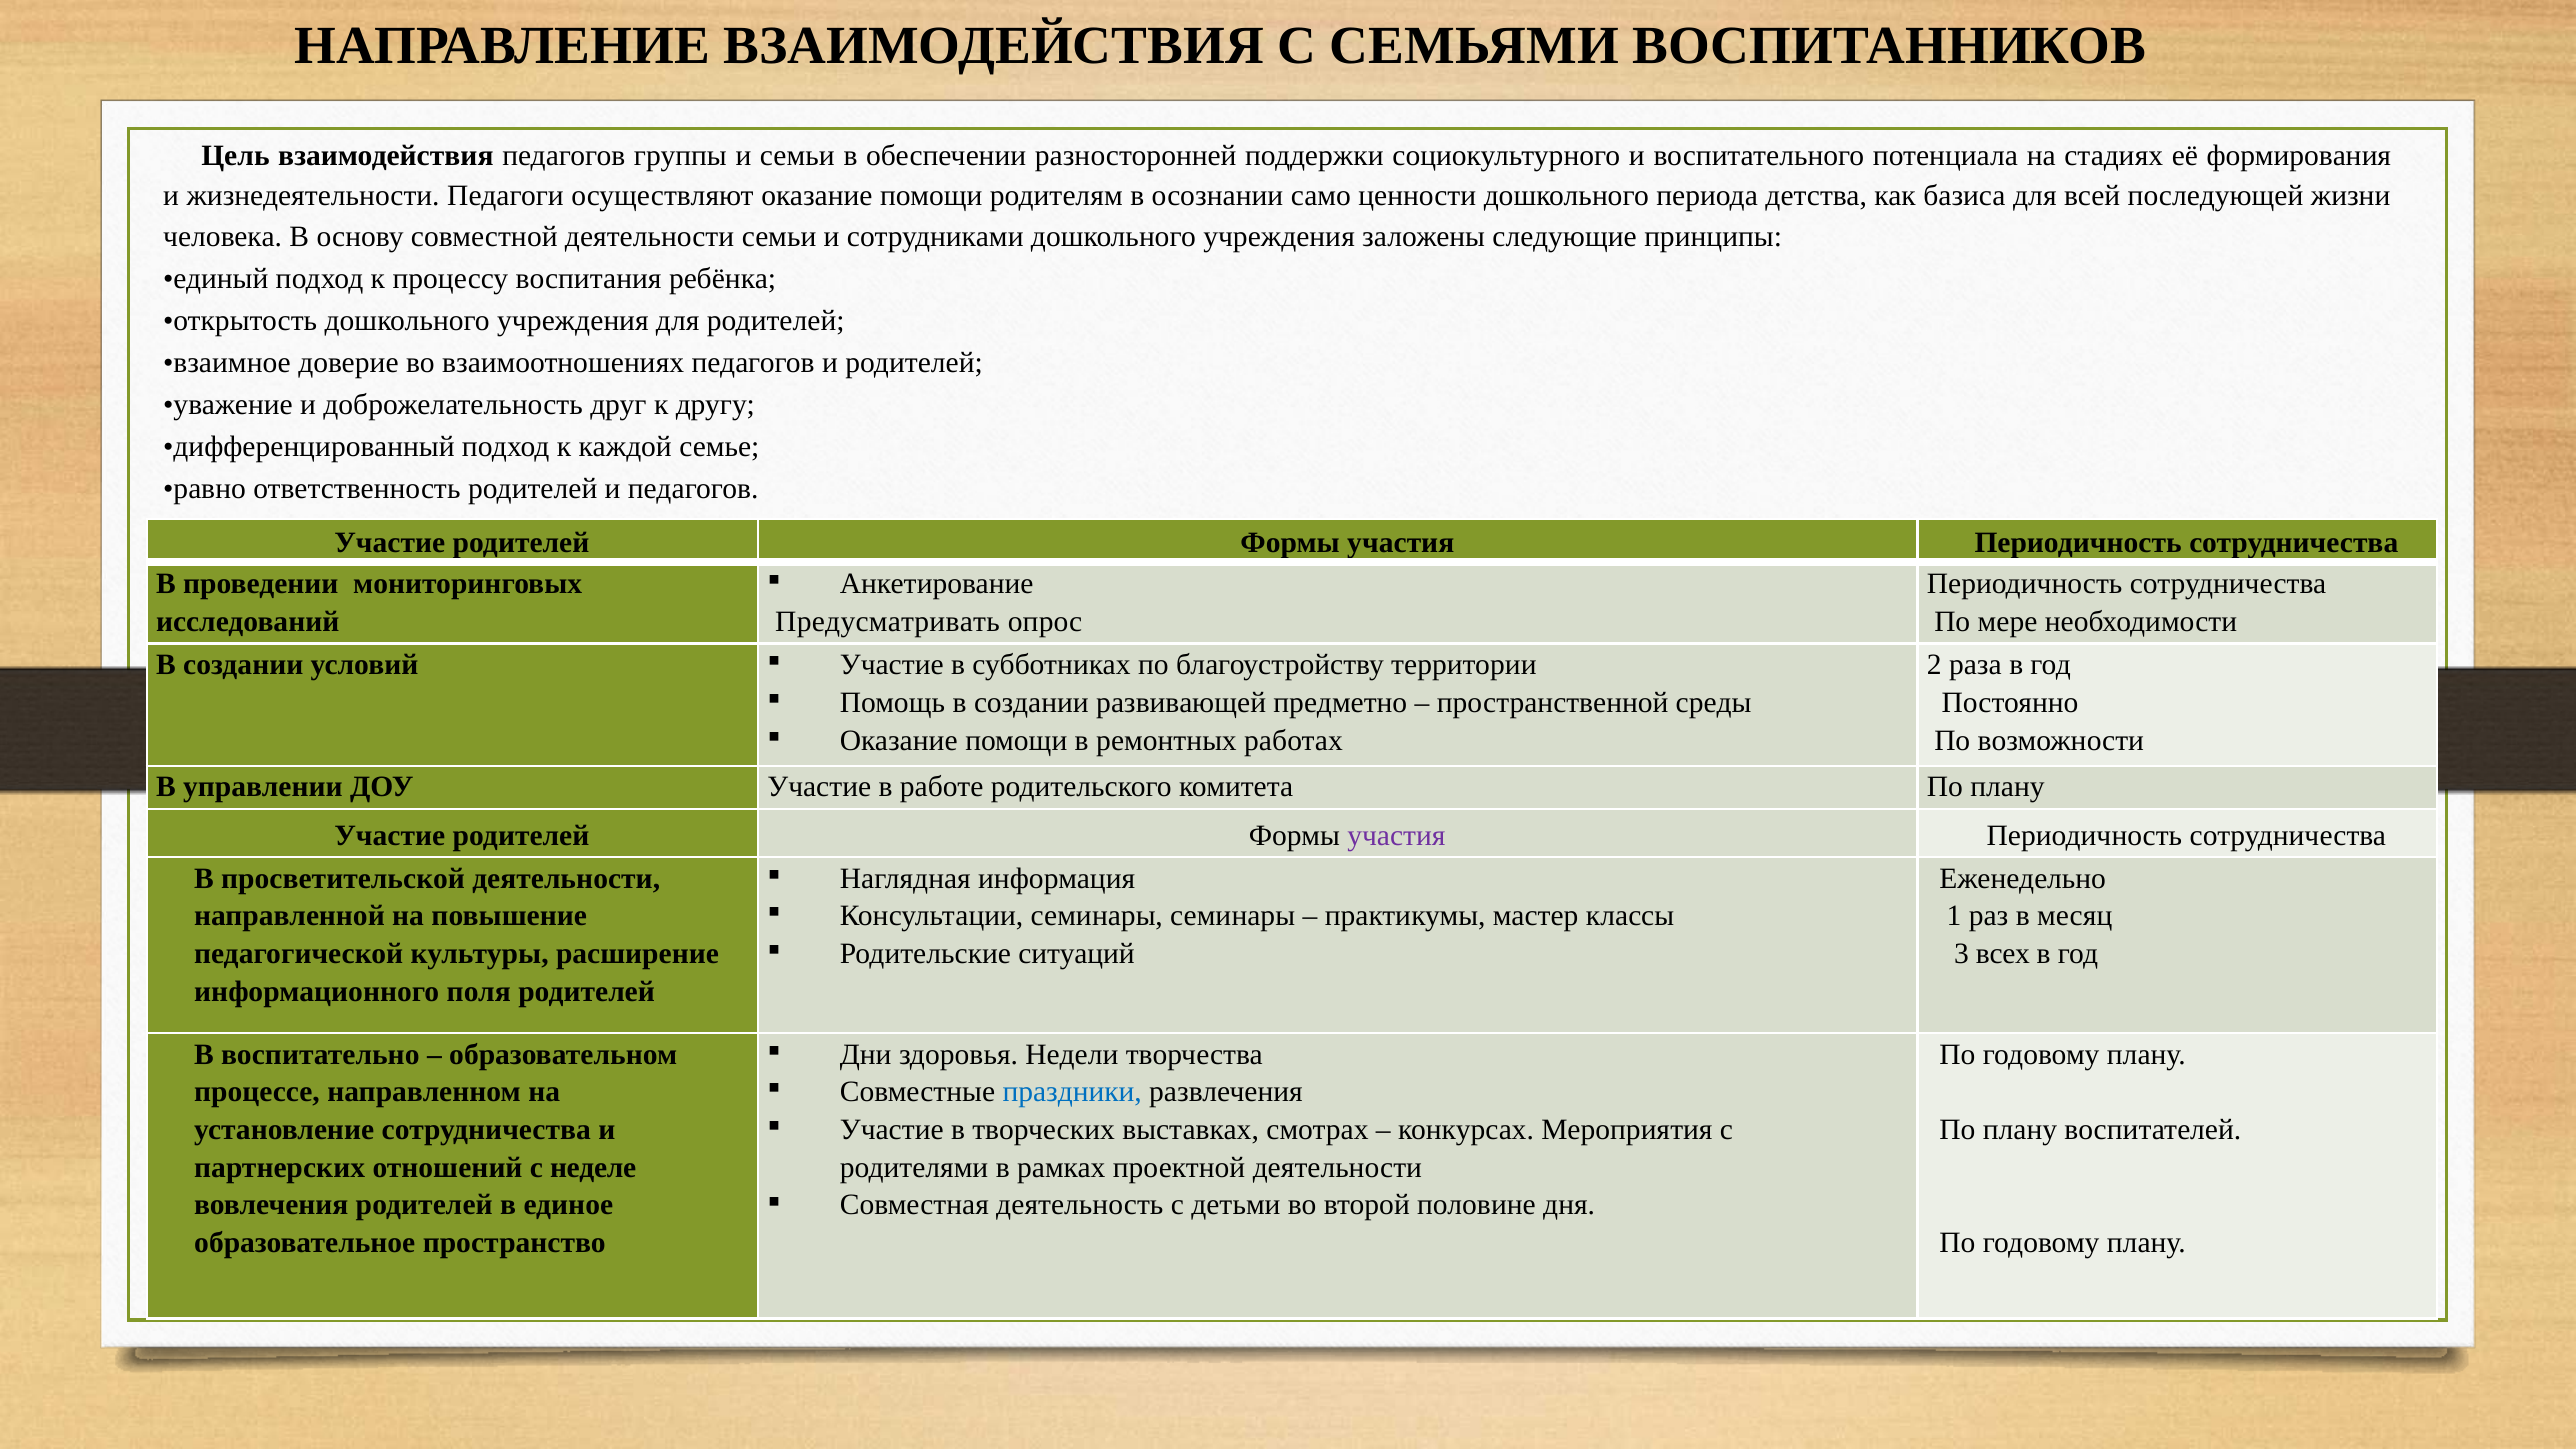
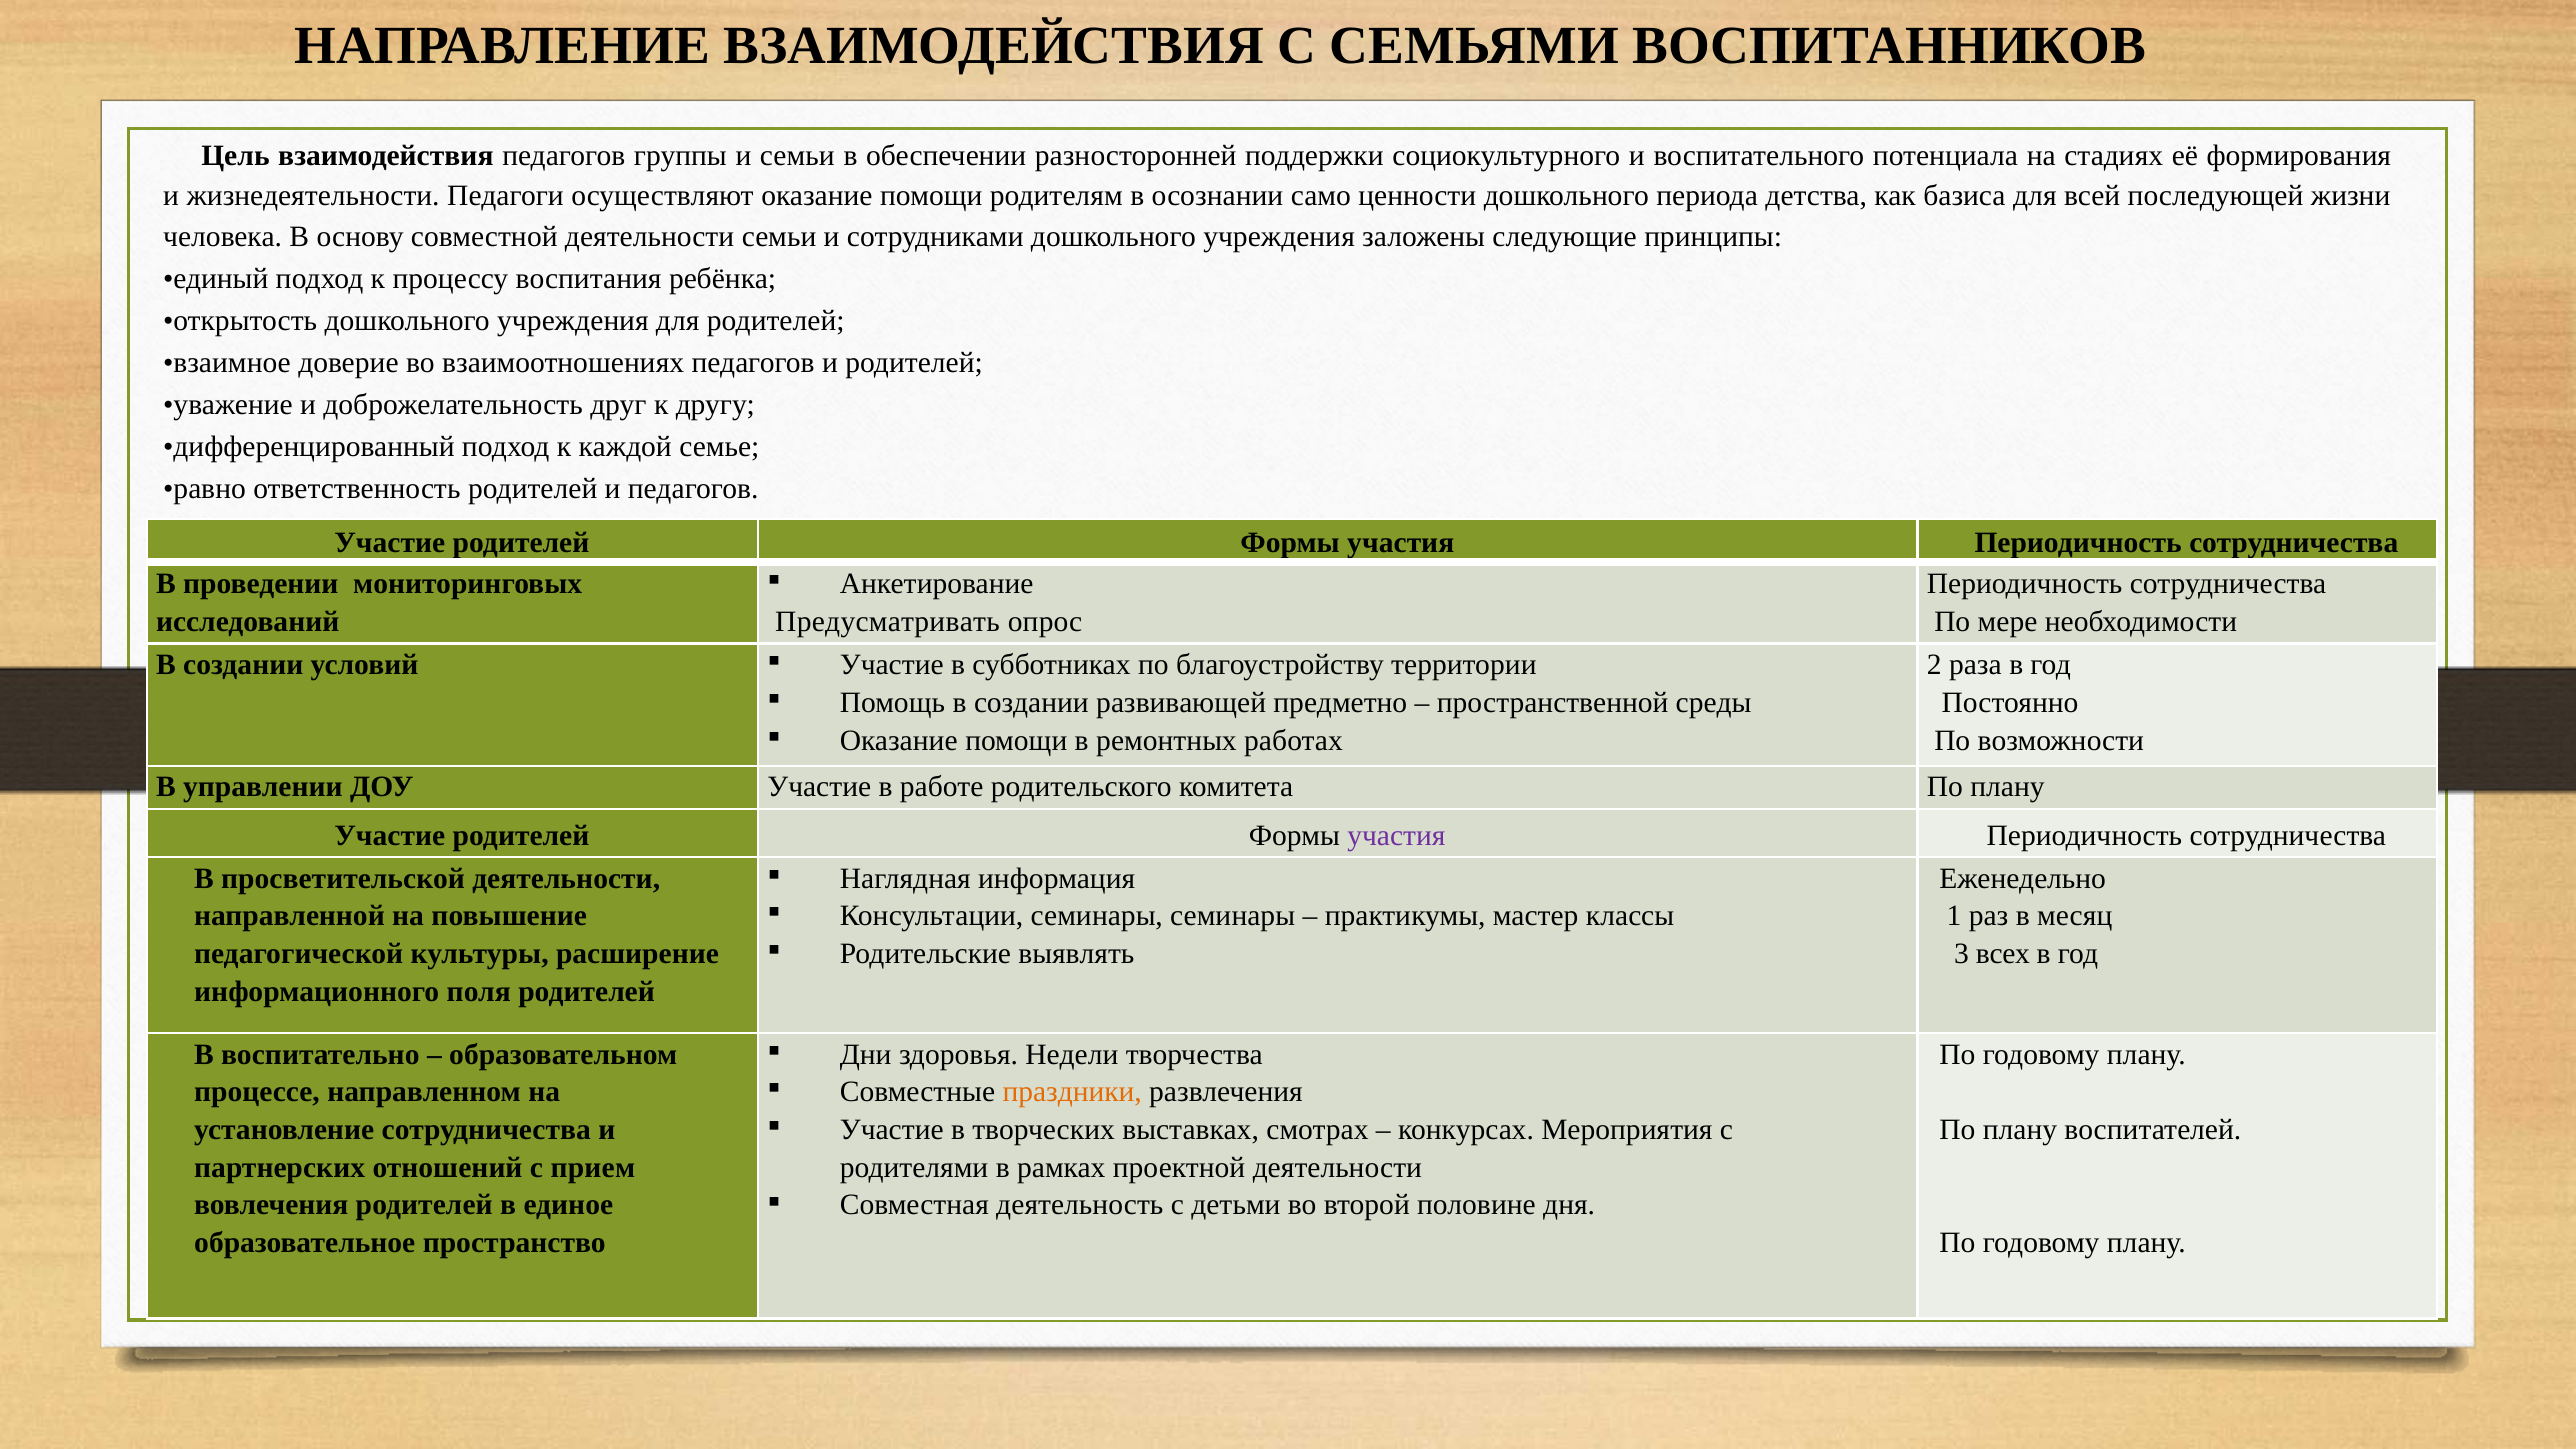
ситуаций: ситуаций -> выявлять
праздники colour: blue -> orange
неделе: неделе -> прием
